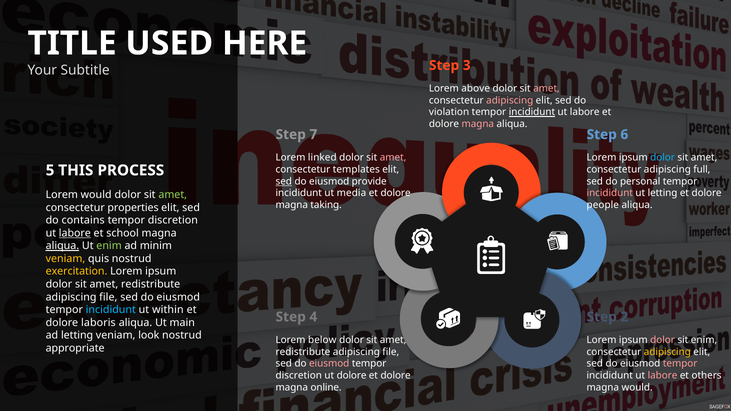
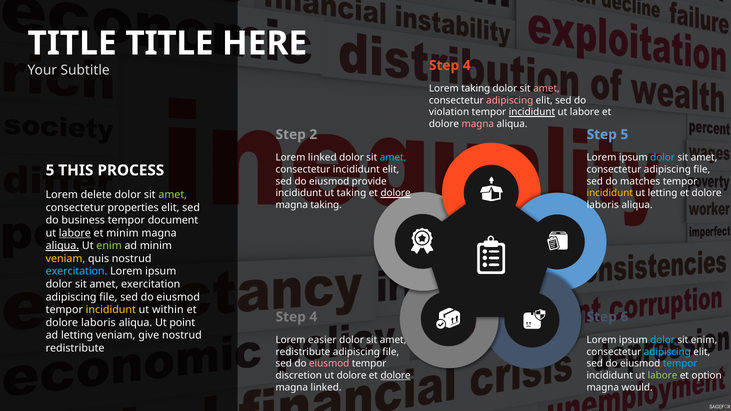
USED at (169, 43): USED -> TITLE
3 at (467, 65): 3 -> 4
Lorem above: above -> taking
7: 7 -> 2
Step 6: 6 -> 5
amet at (393, 158) colour: pink -> light blue
consectetur templates: templates -> incididunt
consectetur adipiscing full: full -> file
sed at (284, 181) underline: present -> none
personal: personal -> matches
ut media: media -> taking
dolore at (396, 193) underline: none -> present
incididunt at (610, 193) colour: pink -> yellow
Lorem would: would -> delete
people at (603, 205): people -> laboris
contains: contains -> business
discretion at (173, 220): discretion -> document
et school: school -> minim
exercitation at (77, 272) colour: yellow -> light blue
redistribute at (151, 284): redistribute -> exercitation
incididunt at (111, 310) colour: light blue -> yellow
2: 2 -> 6
main: main -> point
look: look -> give
below: below -> easier
dolor at (663, 340) colour: pink -> light blue
appropriate at (75, 348): appropriate -> redistribute
adipiscing at (667, 352) colour: yellow -> light blue
tempor at (680, 364) colour: pink -> light blue
dolore at (396, 376) underline: none -> present
labore at (663, 376) colour: pink -> light green
others: others -> option
magna online: online -> linked
